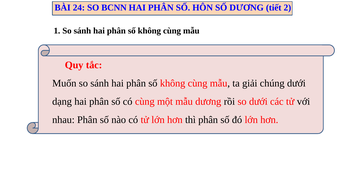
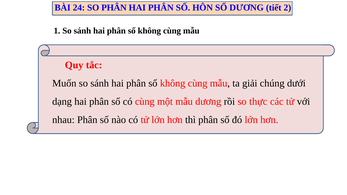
SO BCNN: BCNN -> PHÂN
so dưới: dưới -> thực
